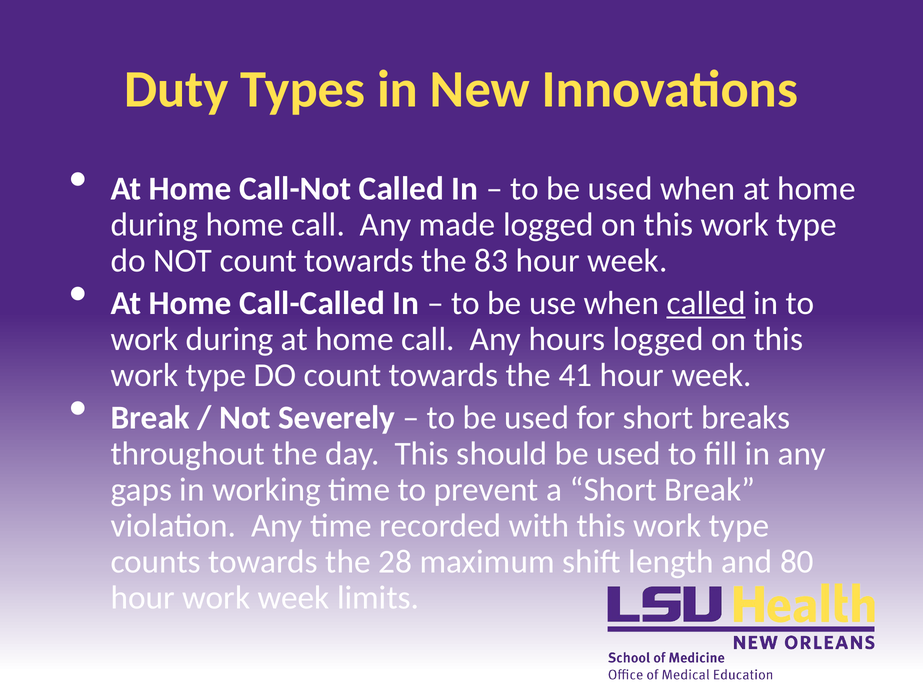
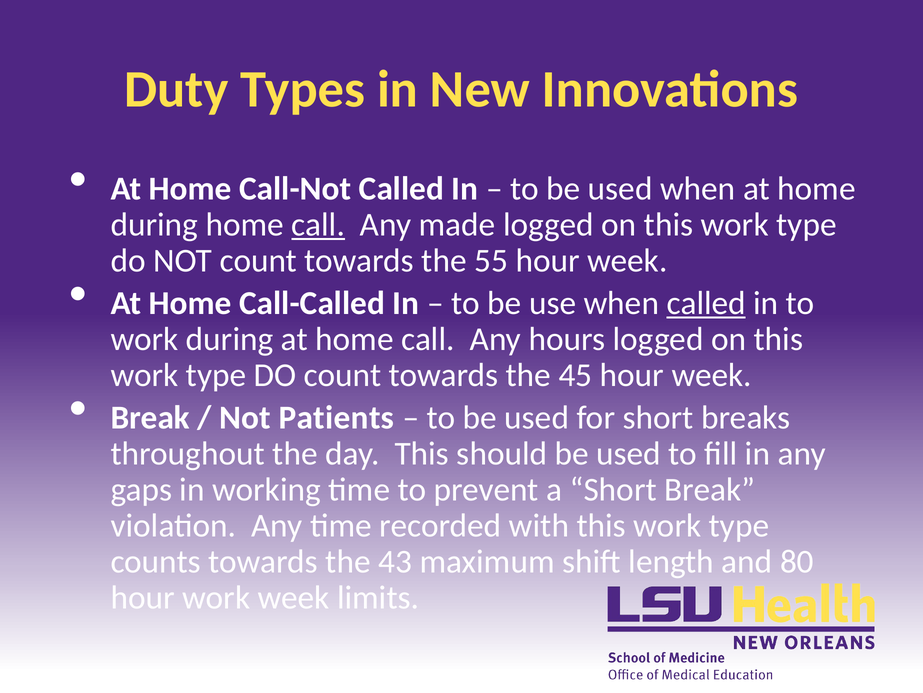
call at (318, 224) underline: none -> present
83: 83 -> 55
41: 41 -> 45
Severely: Severely -> Patients
28: 28 -> 43
